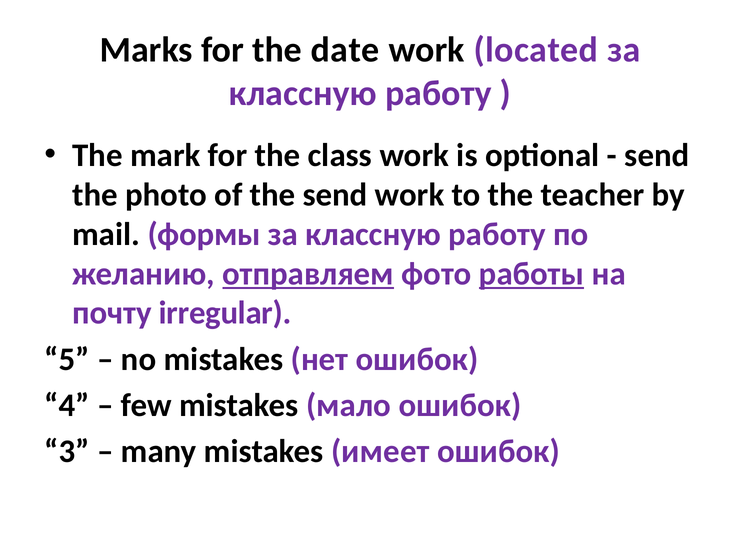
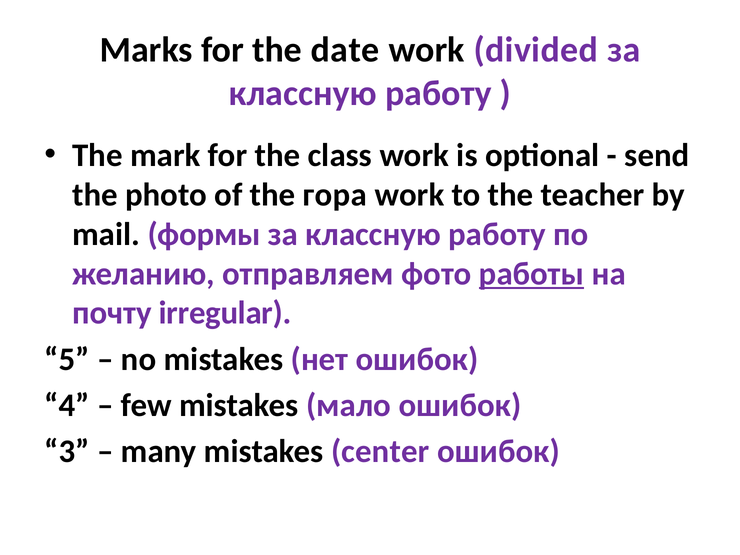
located: located -> divided
the send: send -> гора
отправляем underline: present -> none
имеет: имеет -> center
